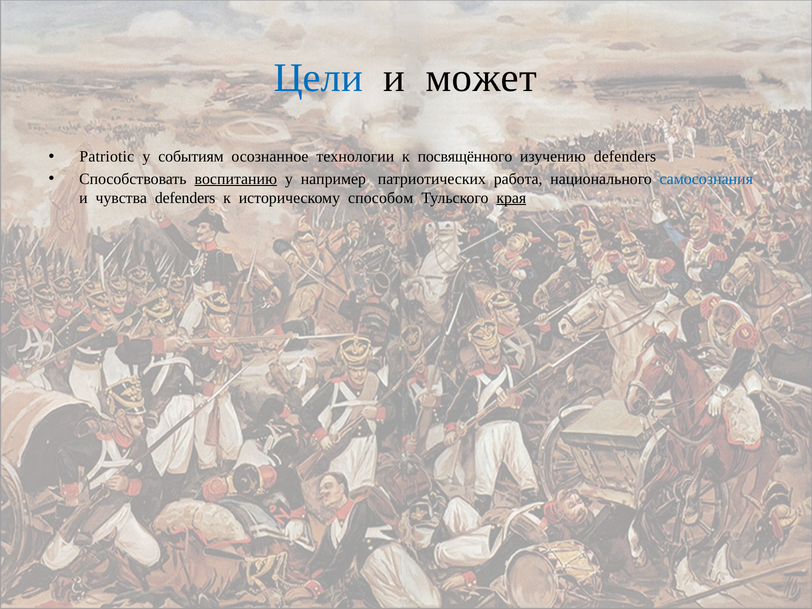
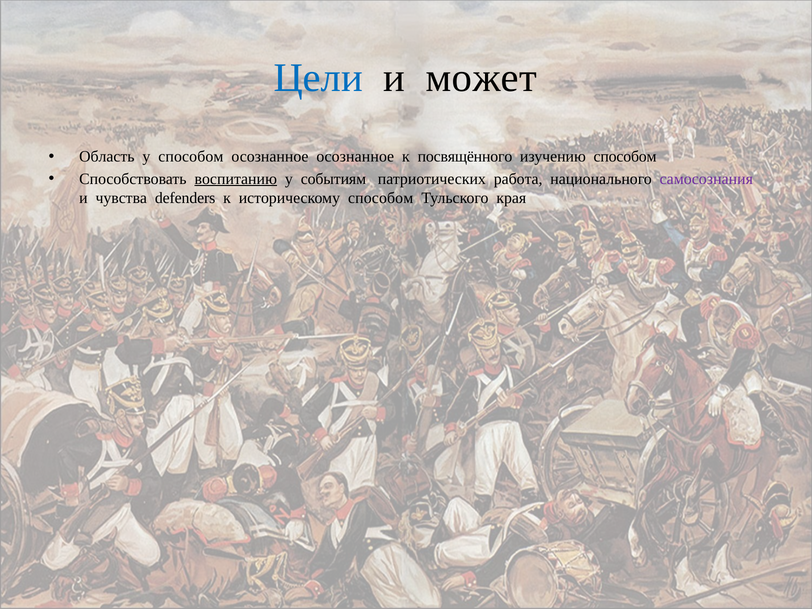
Patriotic: Patriotic -> Область
у событиям: событиям -> способом
осознанное технологии: технологии -> осознанное
изучению defenders: defenders -> способом
например: например -> событиям
самосознания colour: blue -> purple
края underline: present -> none
